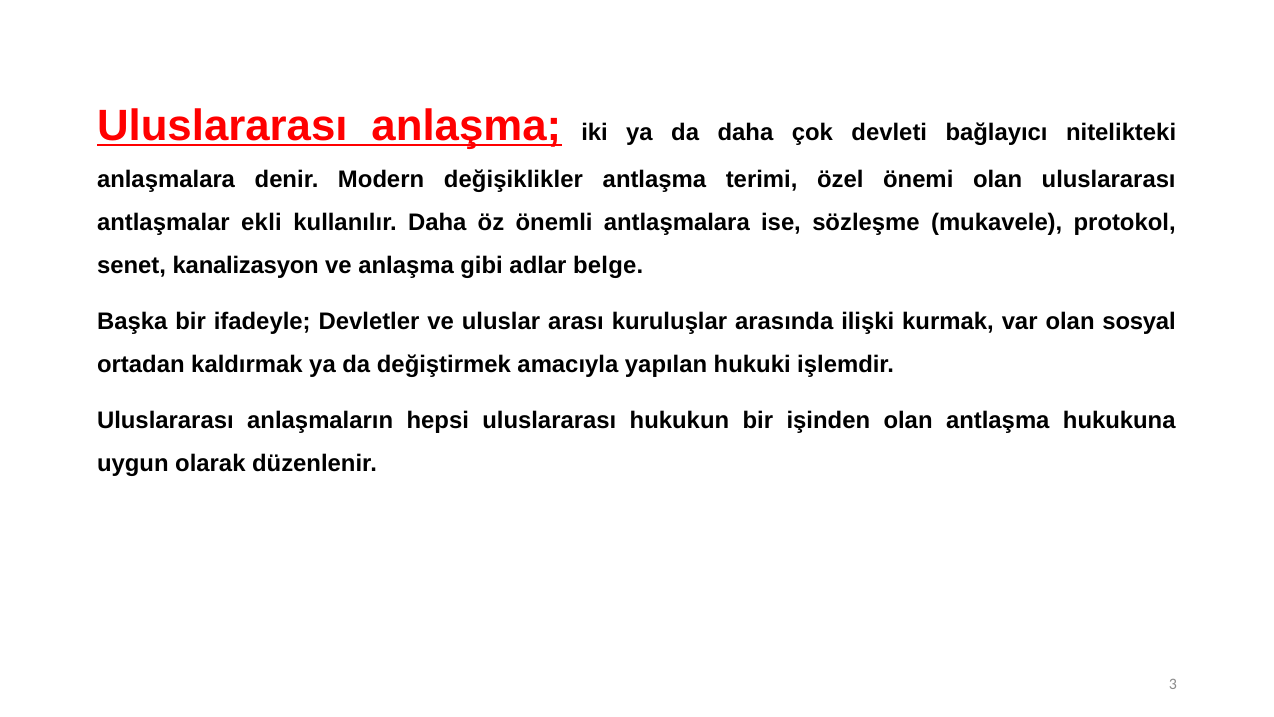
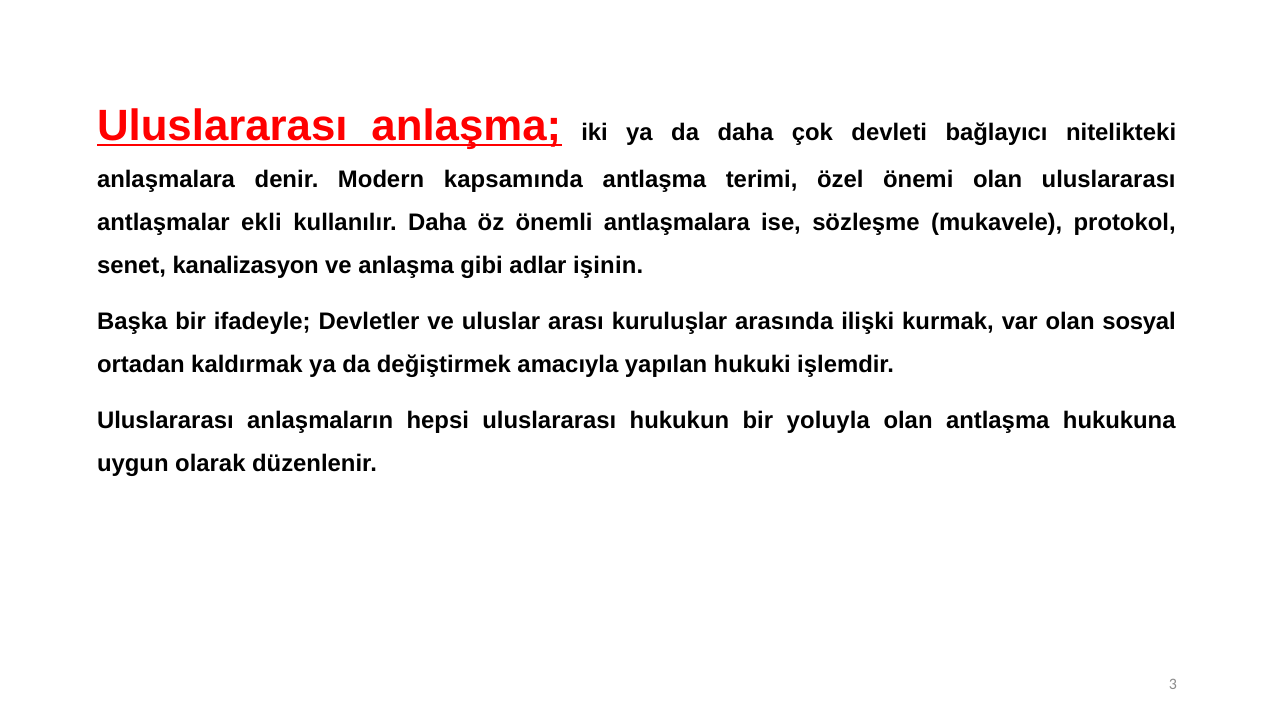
değişiklikler: değişiklikler -> kapsamında
belge: belge -> işinin
işinden: işinden -> yoluyla
